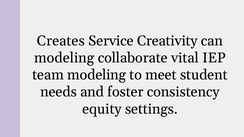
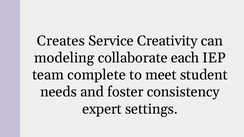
vital: vital -> each
team modeling: modeling -> complete
equity: equity -> expert
